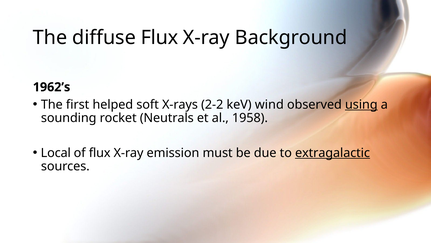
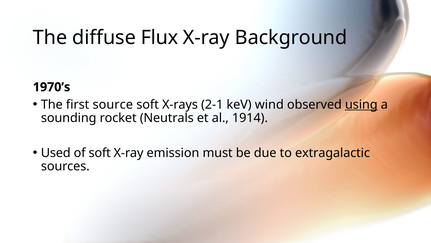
1962’s: 1962’s -> 1970’s
helped: helped -> source
2-2: 2-2 -> 2-1
1958: 1958 -> 1914
Local: Local -> Used
of flux: flux -> soft
extragalactic underline: present -> none
